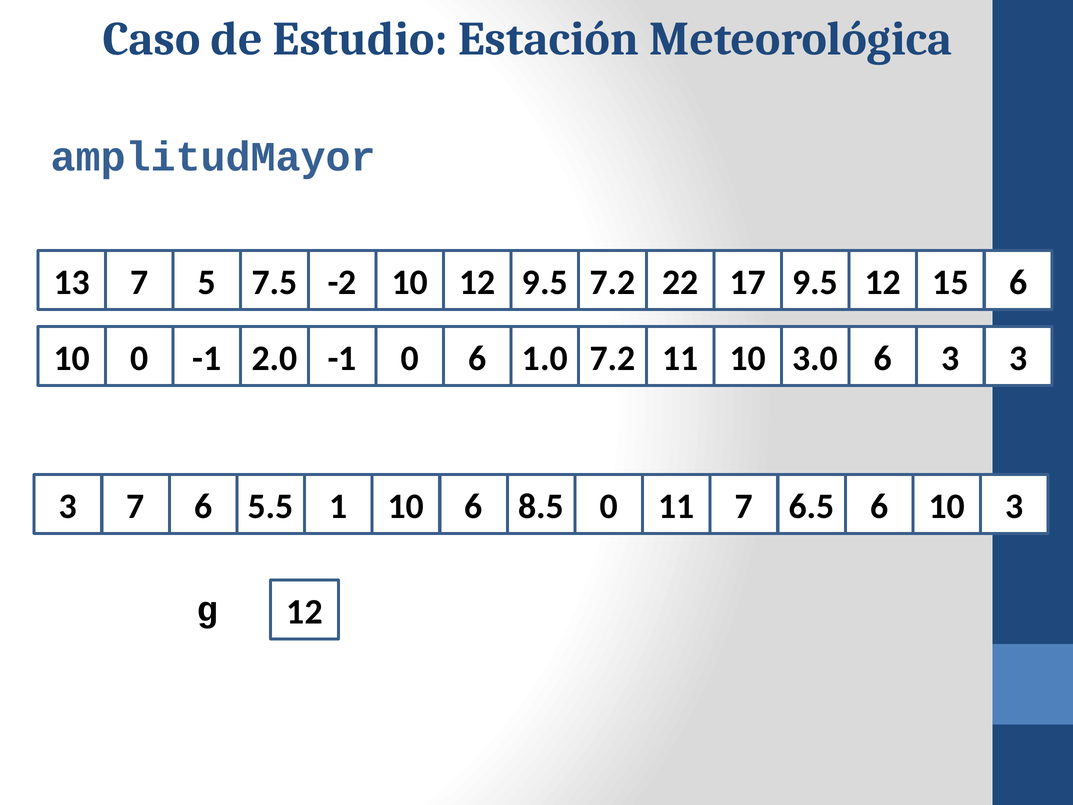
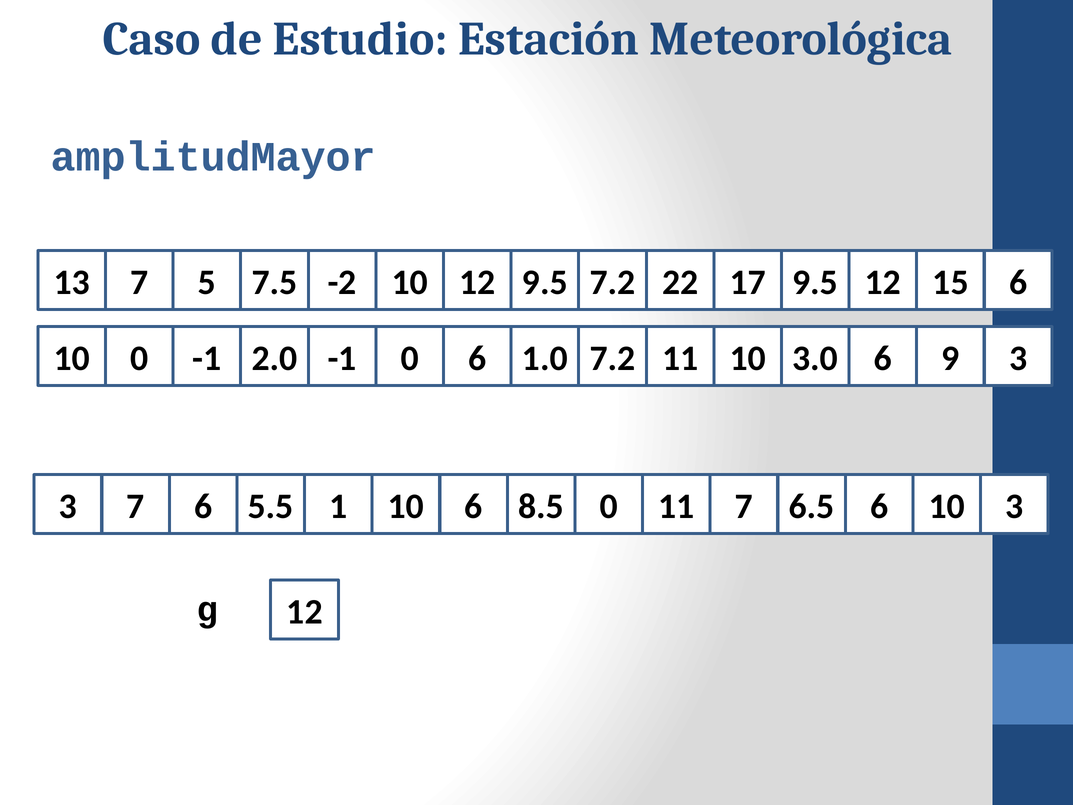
6 3: 3 -> 9
